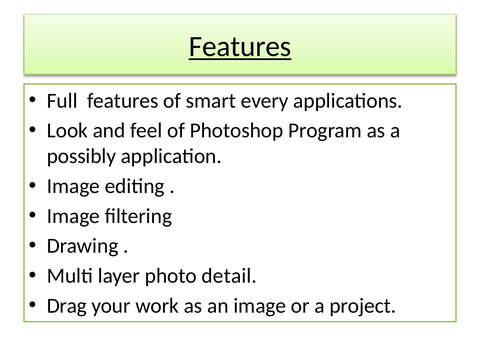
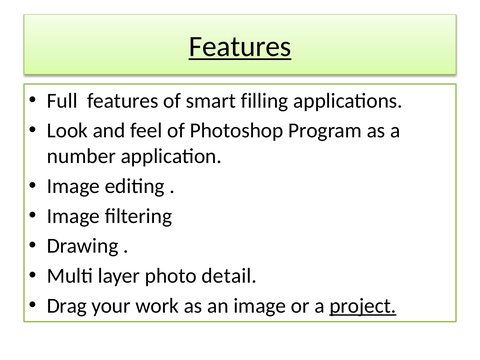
every: every -> filling
possibly: possibly -> number
project underline: none -> present
